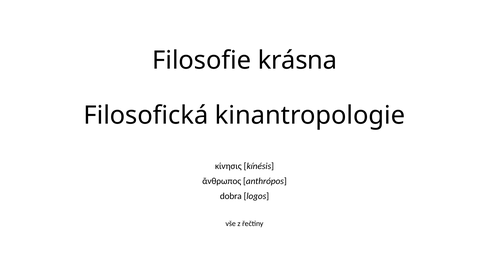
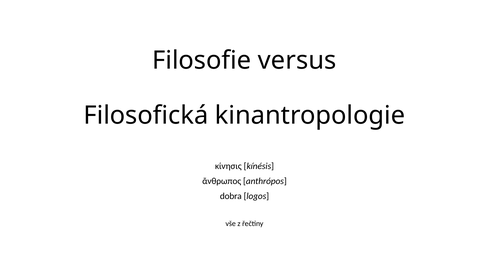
krásna: krásna -> versus
